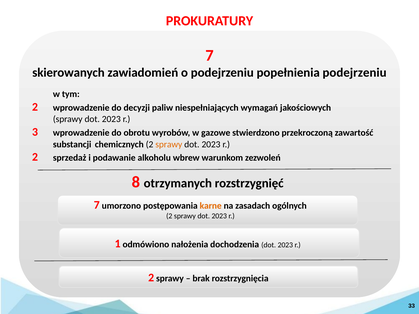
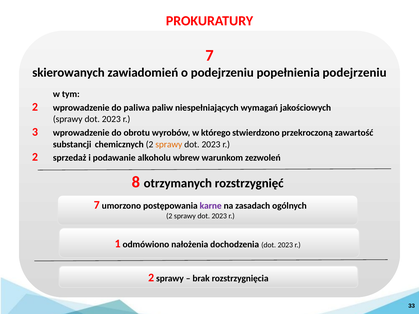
decyzji: decyzji -> paliwa
gazowe: gazowe -> którego
karne colour: orange -> purple
